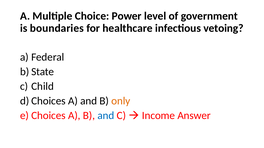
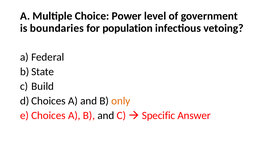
healthcare: healthcare -> population
Child: Child -> Build
and at (106, 116) colour: blue -> black
Income: Income -> Specific
